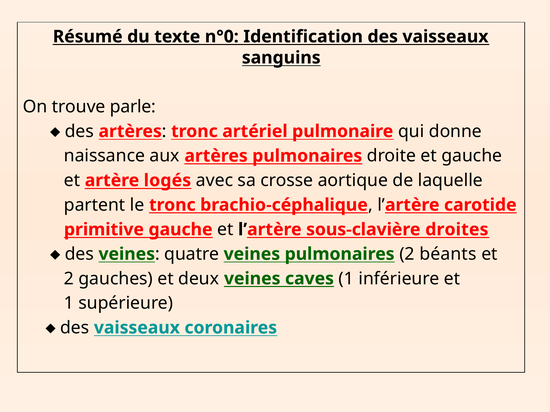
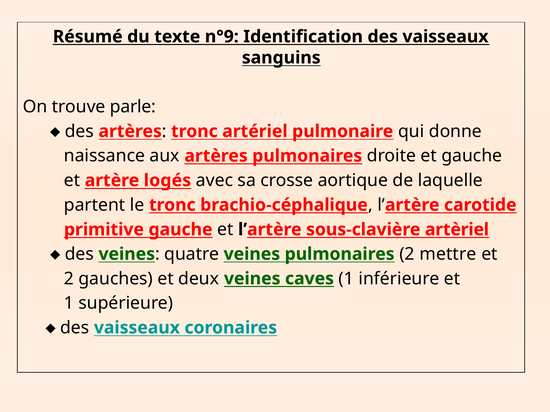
n°0: n°0 -> n°9
droites: droites -> artèriel
béants: béants -> mettre
